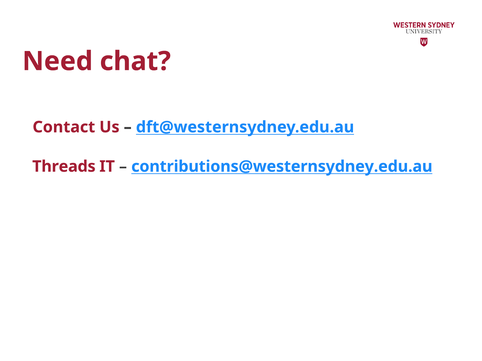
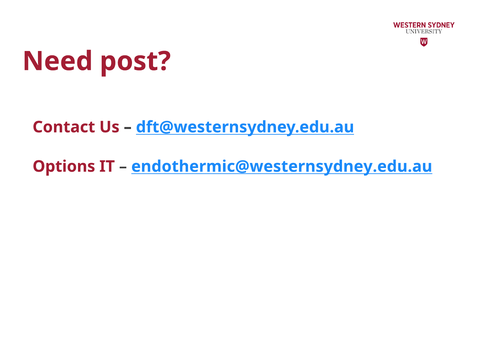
chat: chat -> post
Threads: Threads -> Options
contributions@westernsydney.edu.au: contributions@westernsydney.edu.au -> endothermic@westernsydney.edu.au
